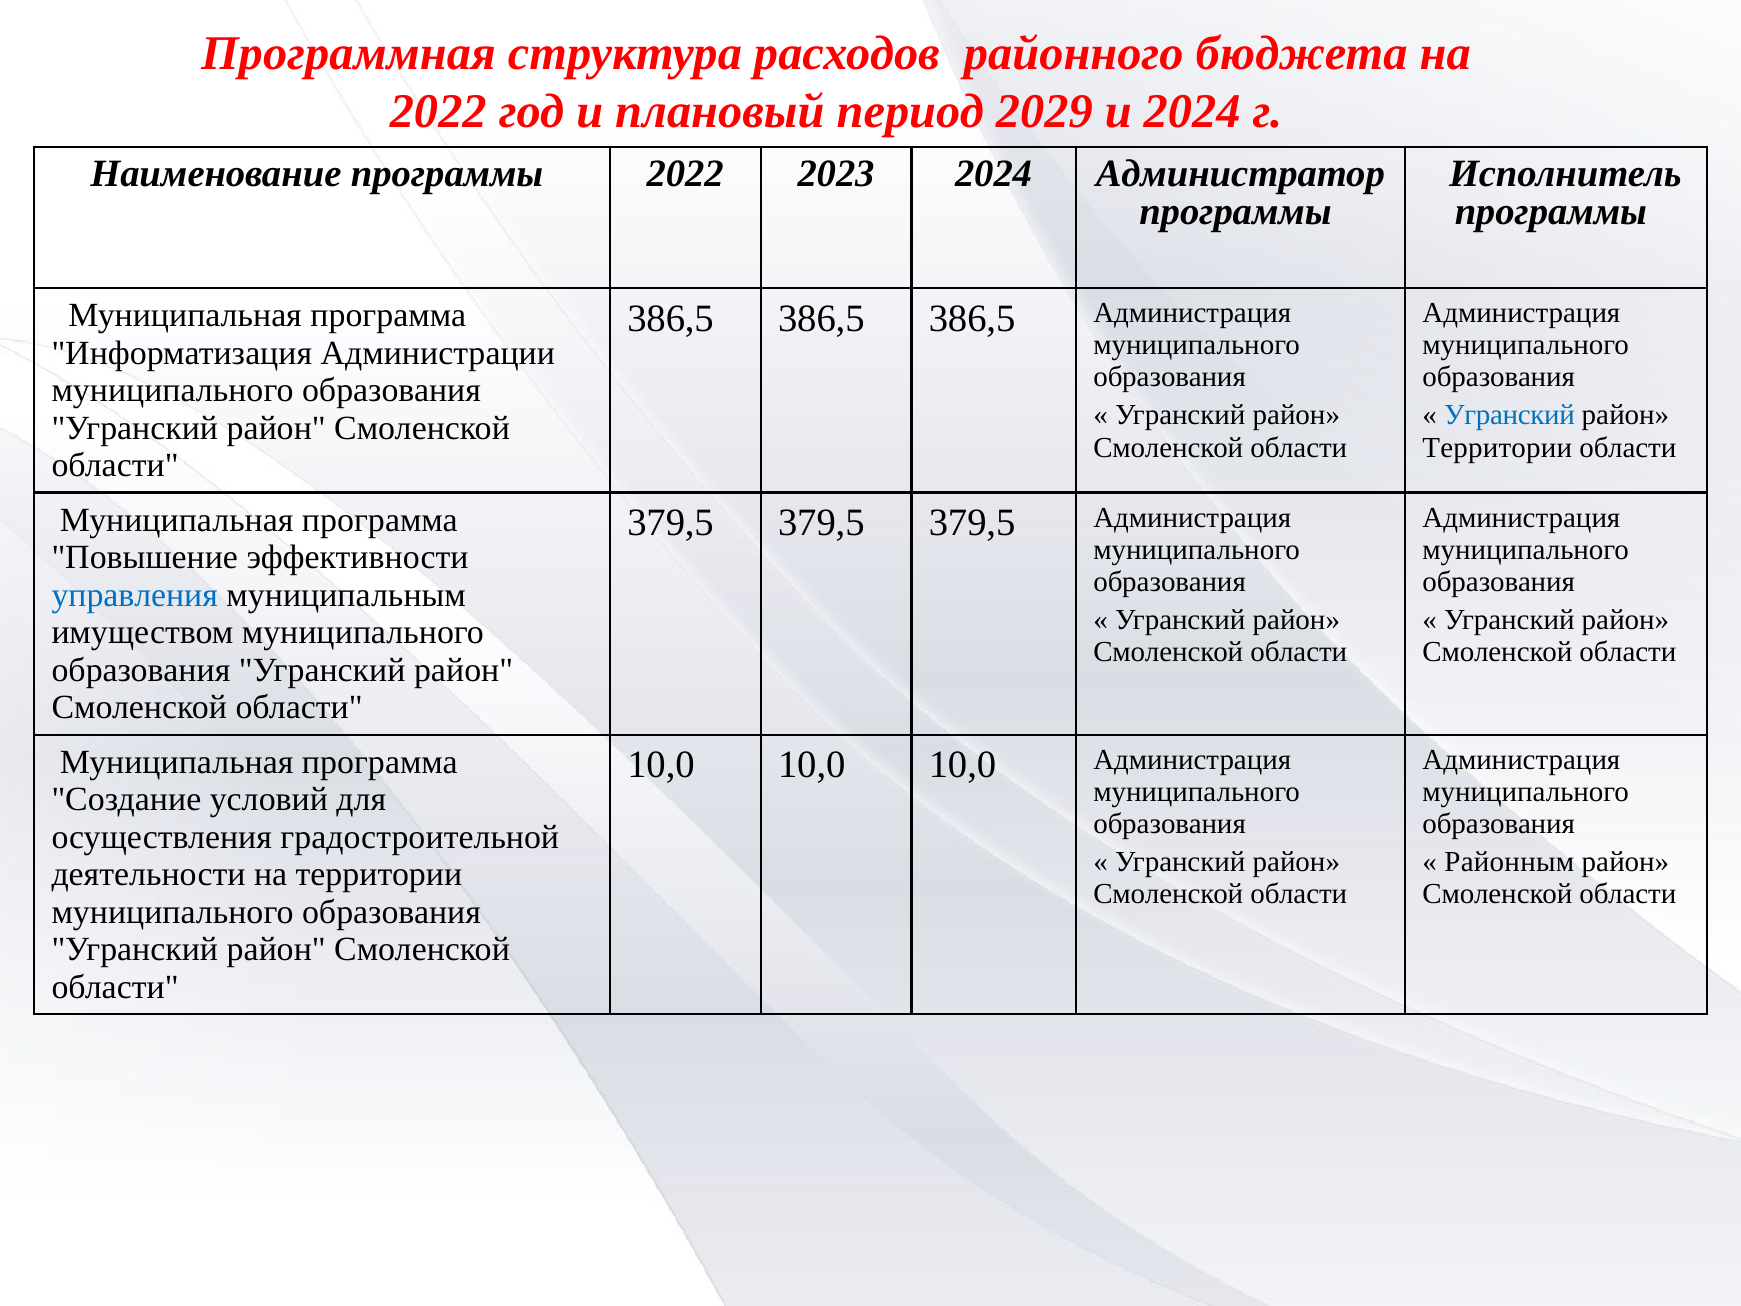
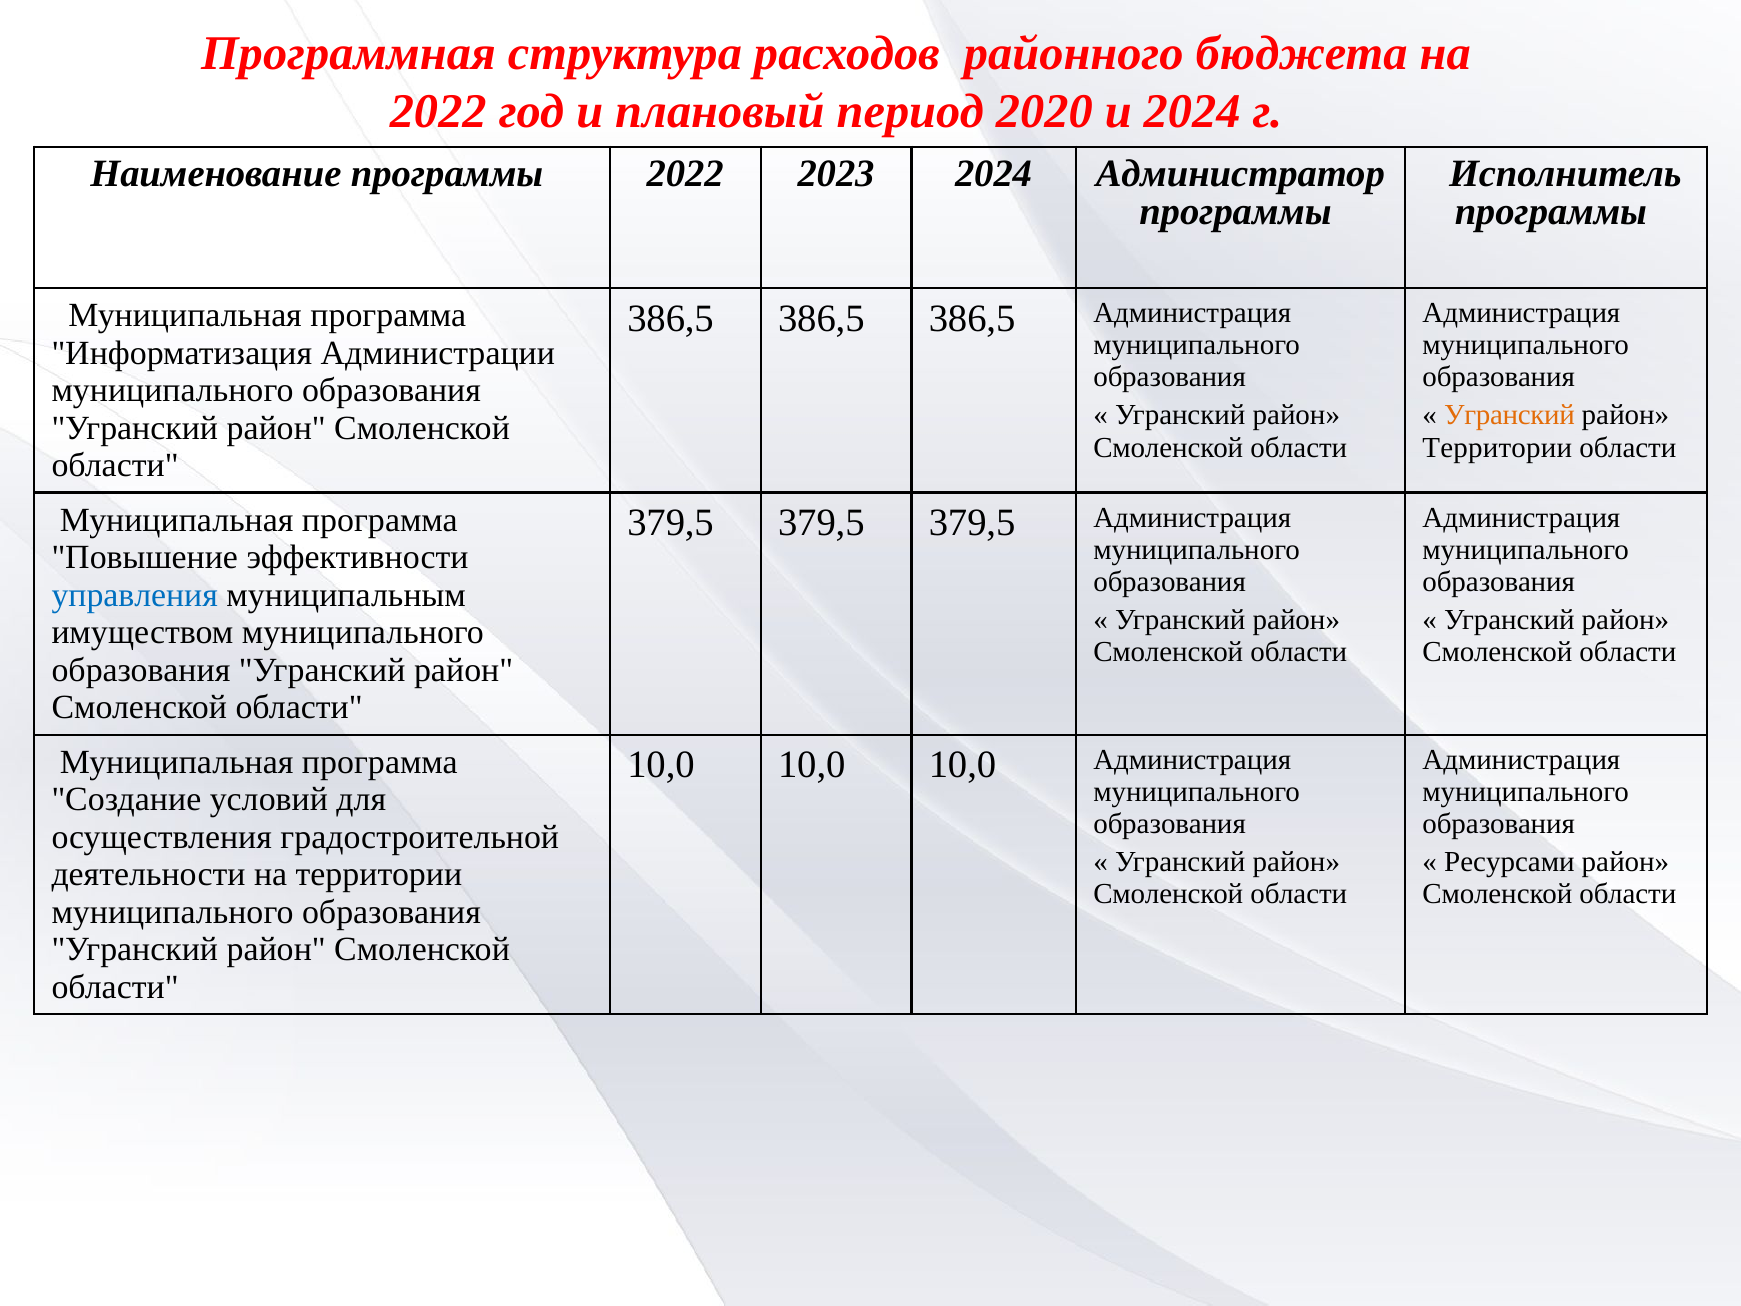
2029: 2029 -> 2020
Угранский at (1510, 415) colour: blue -> orange
Районным: Районным -> Ресурсами
